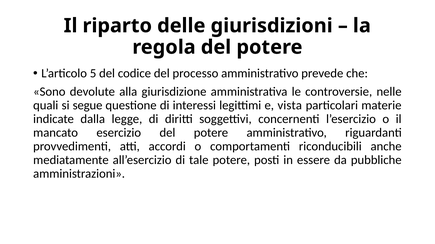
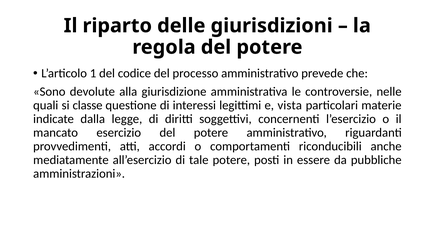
5: 5 -> 1
segue: segue -> classe
